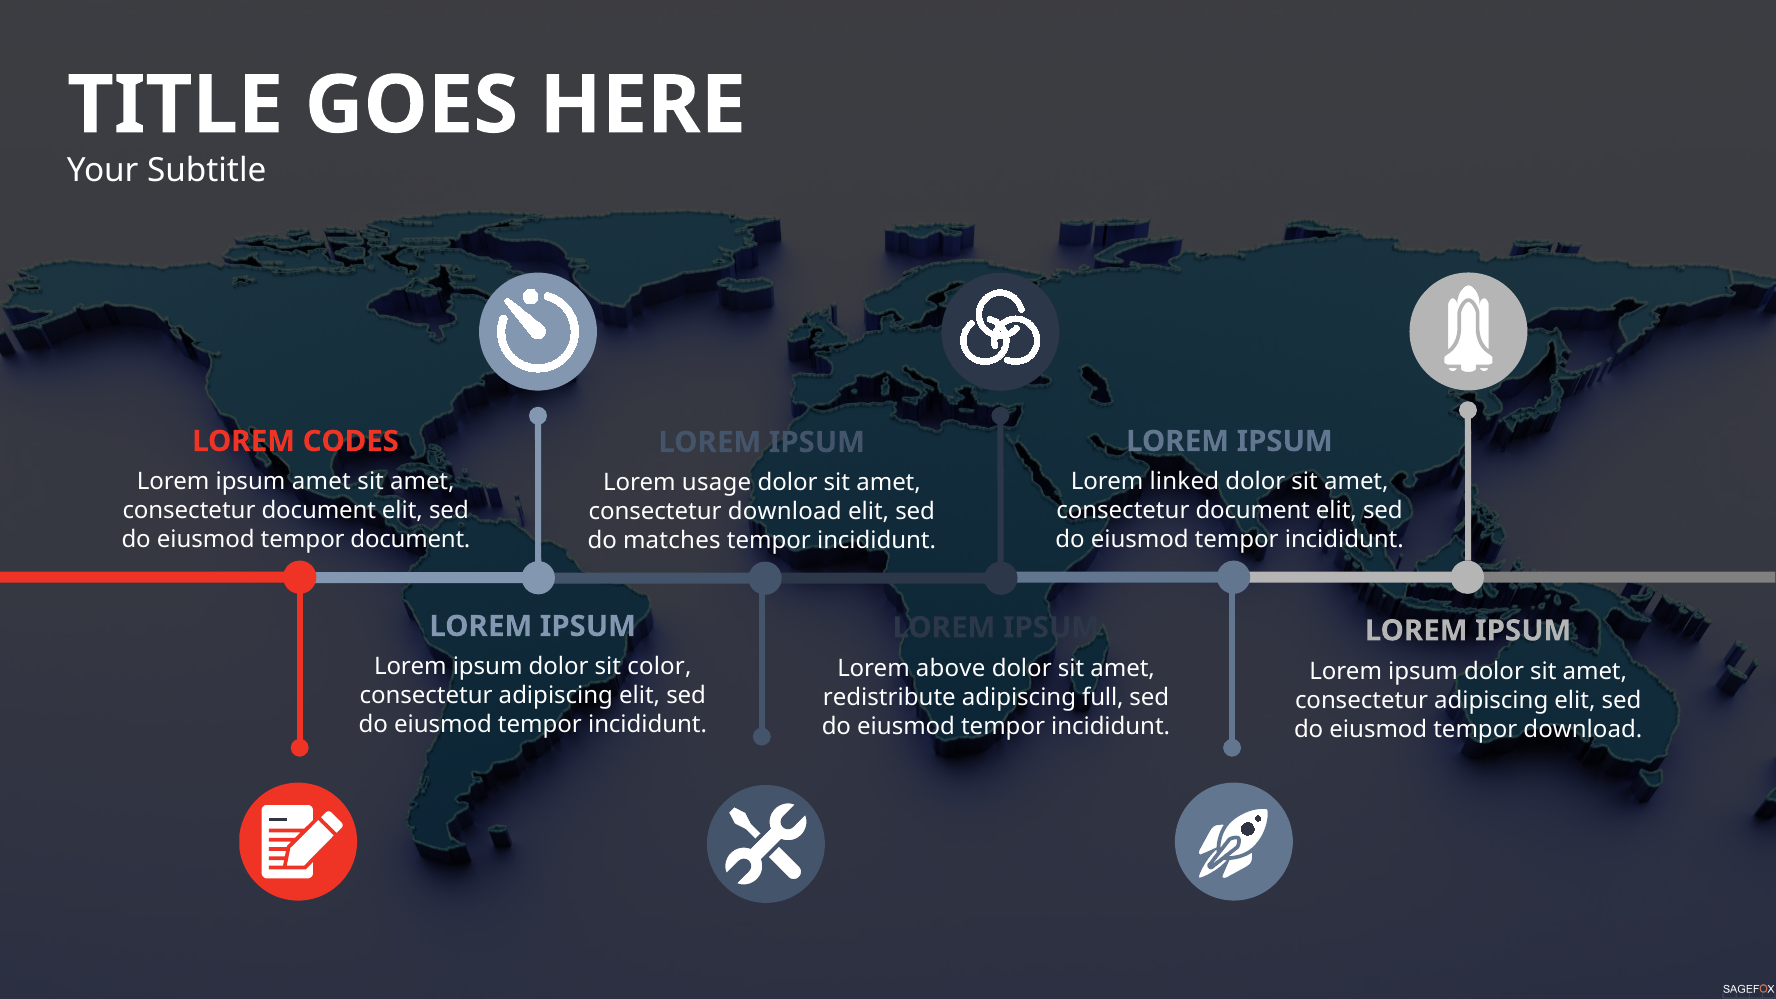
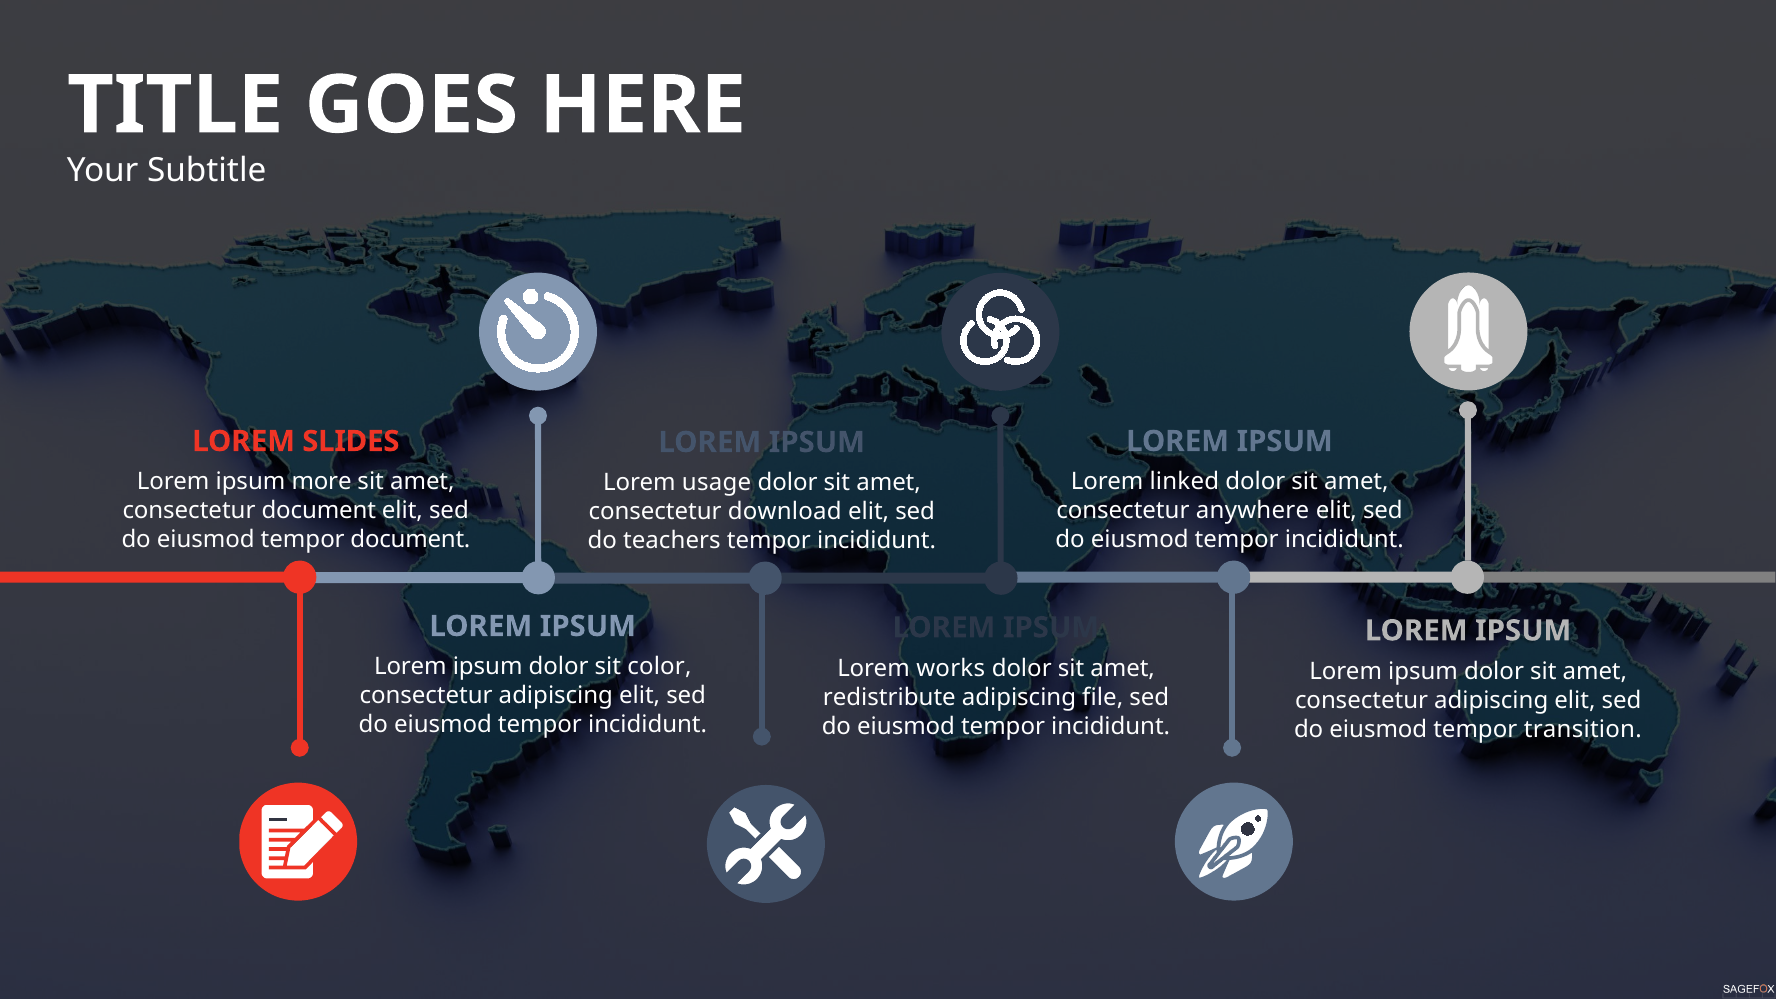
CODES: CODES -> SLIDES
ipsum amet: amet -> more
document at (1253, 511): document -> anywhere
matches: matches -> teachers
above: above -> works
full: full -> file
tempor download: download -> transition
